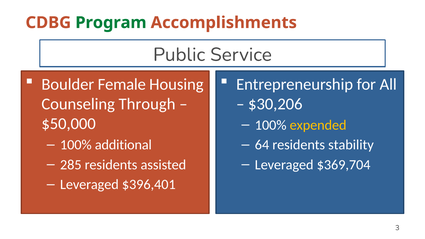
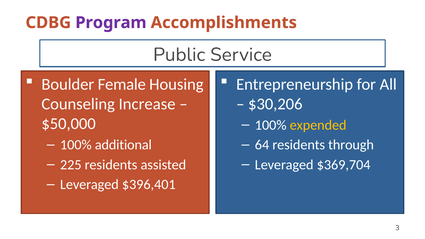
Program colour: green -> purple
Through: Through -> Increase
stability: stability -> through
285: 285 -> 225
